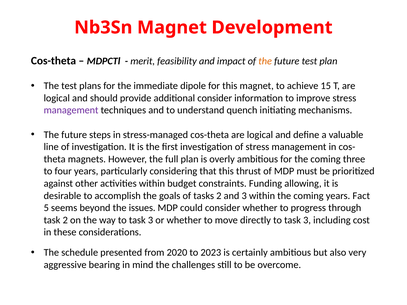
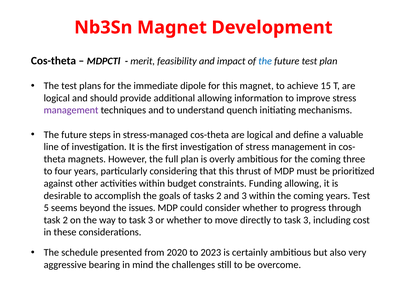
the at (265, 61) colour: orange -> blue
additional consider: consider -> allowing
years Fact: Fact -> Test
